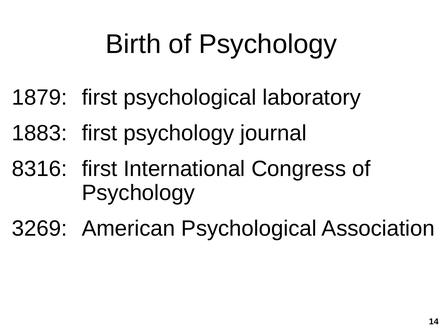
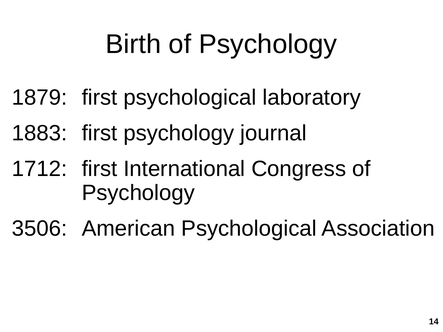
8316: 8316 -> 1712
3269: 3269 -> 3506
